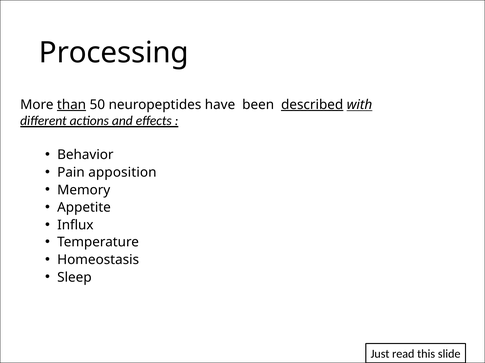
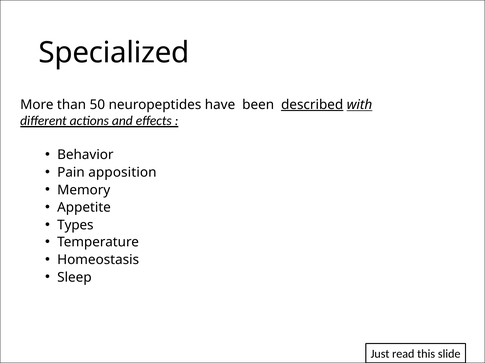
Processing: Processing -> Specialized
than underline: present -> none
Influx: Influx -> Types
